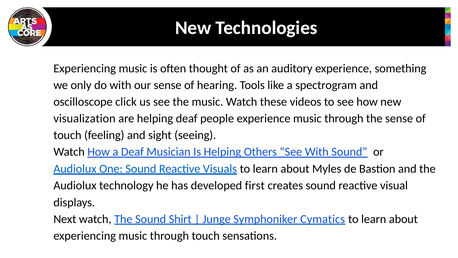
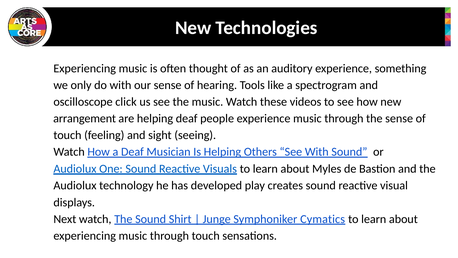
visualization: visualization -> arrangement
first: first -> play
